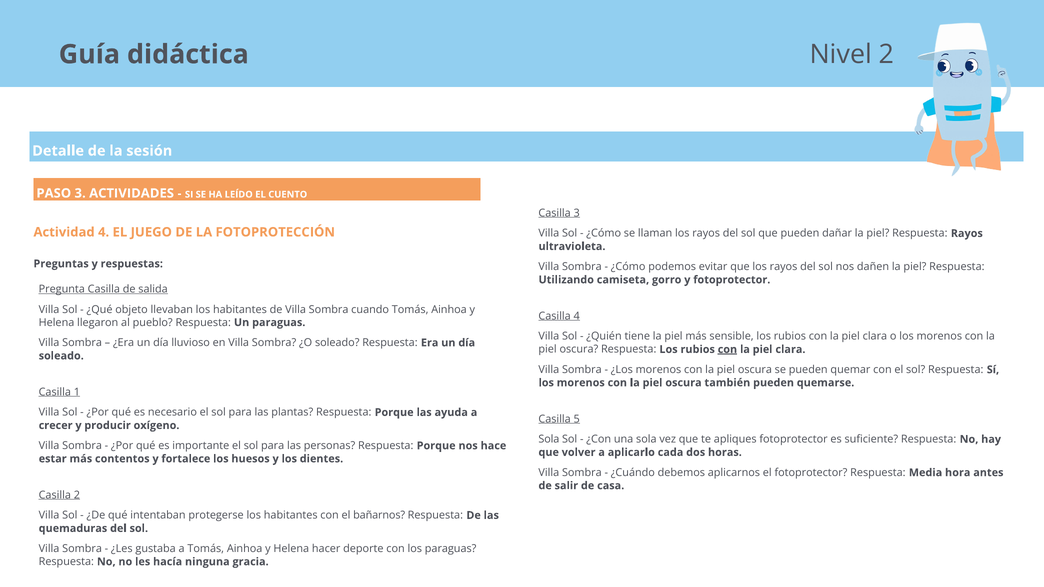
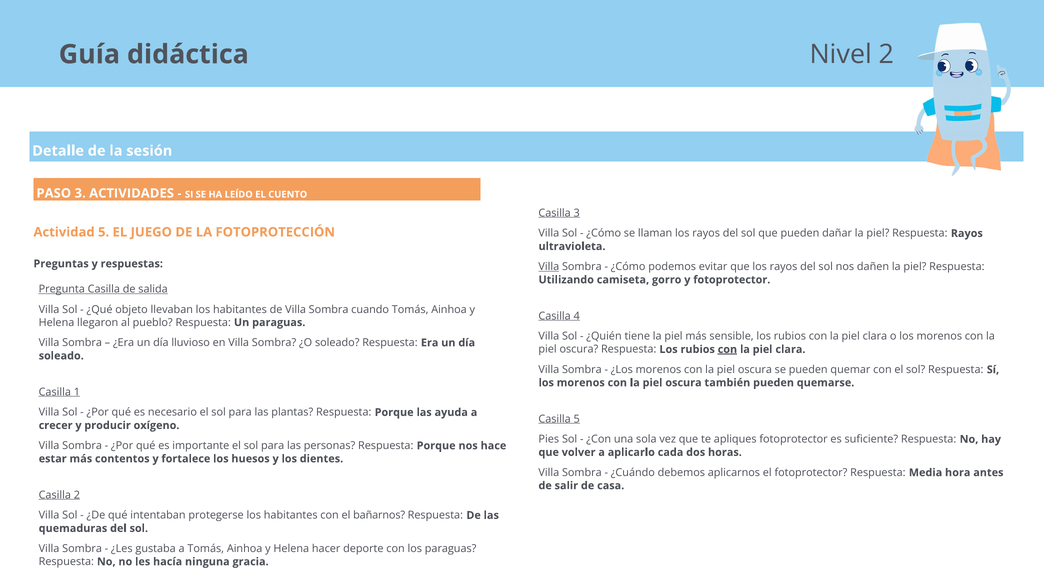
Actividad 4: 4 -> 5
Villa at (549, 267) underline: none -> present
Sola at (549, 439): Sola -> Pies
